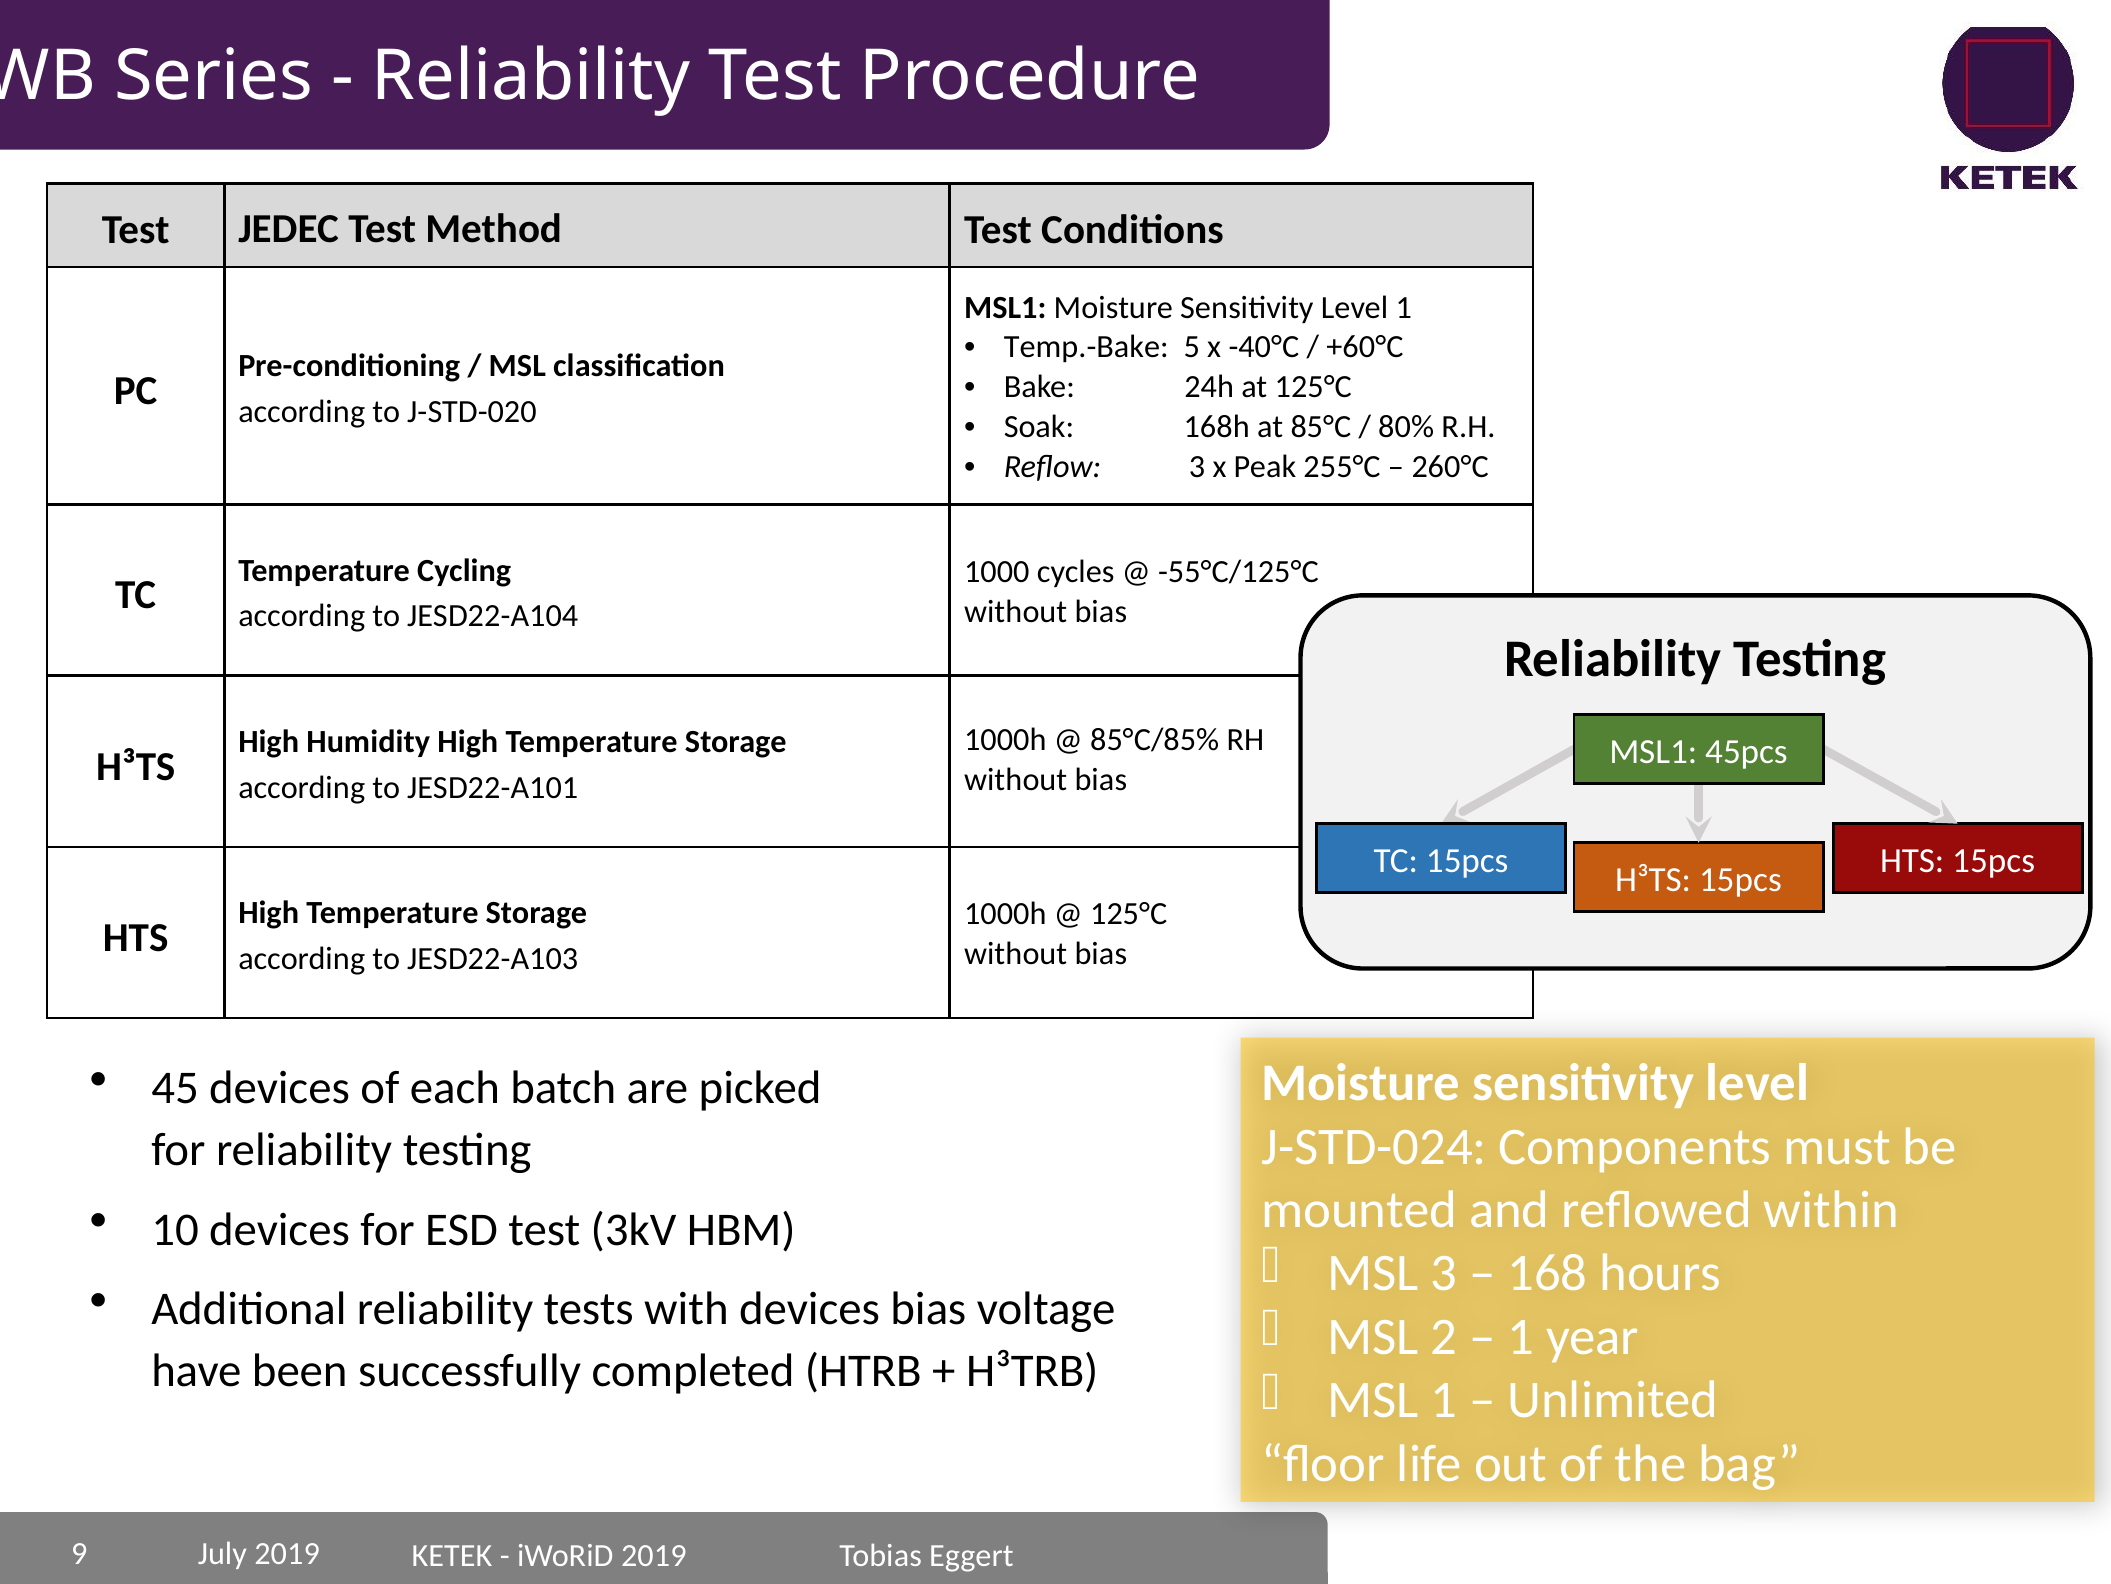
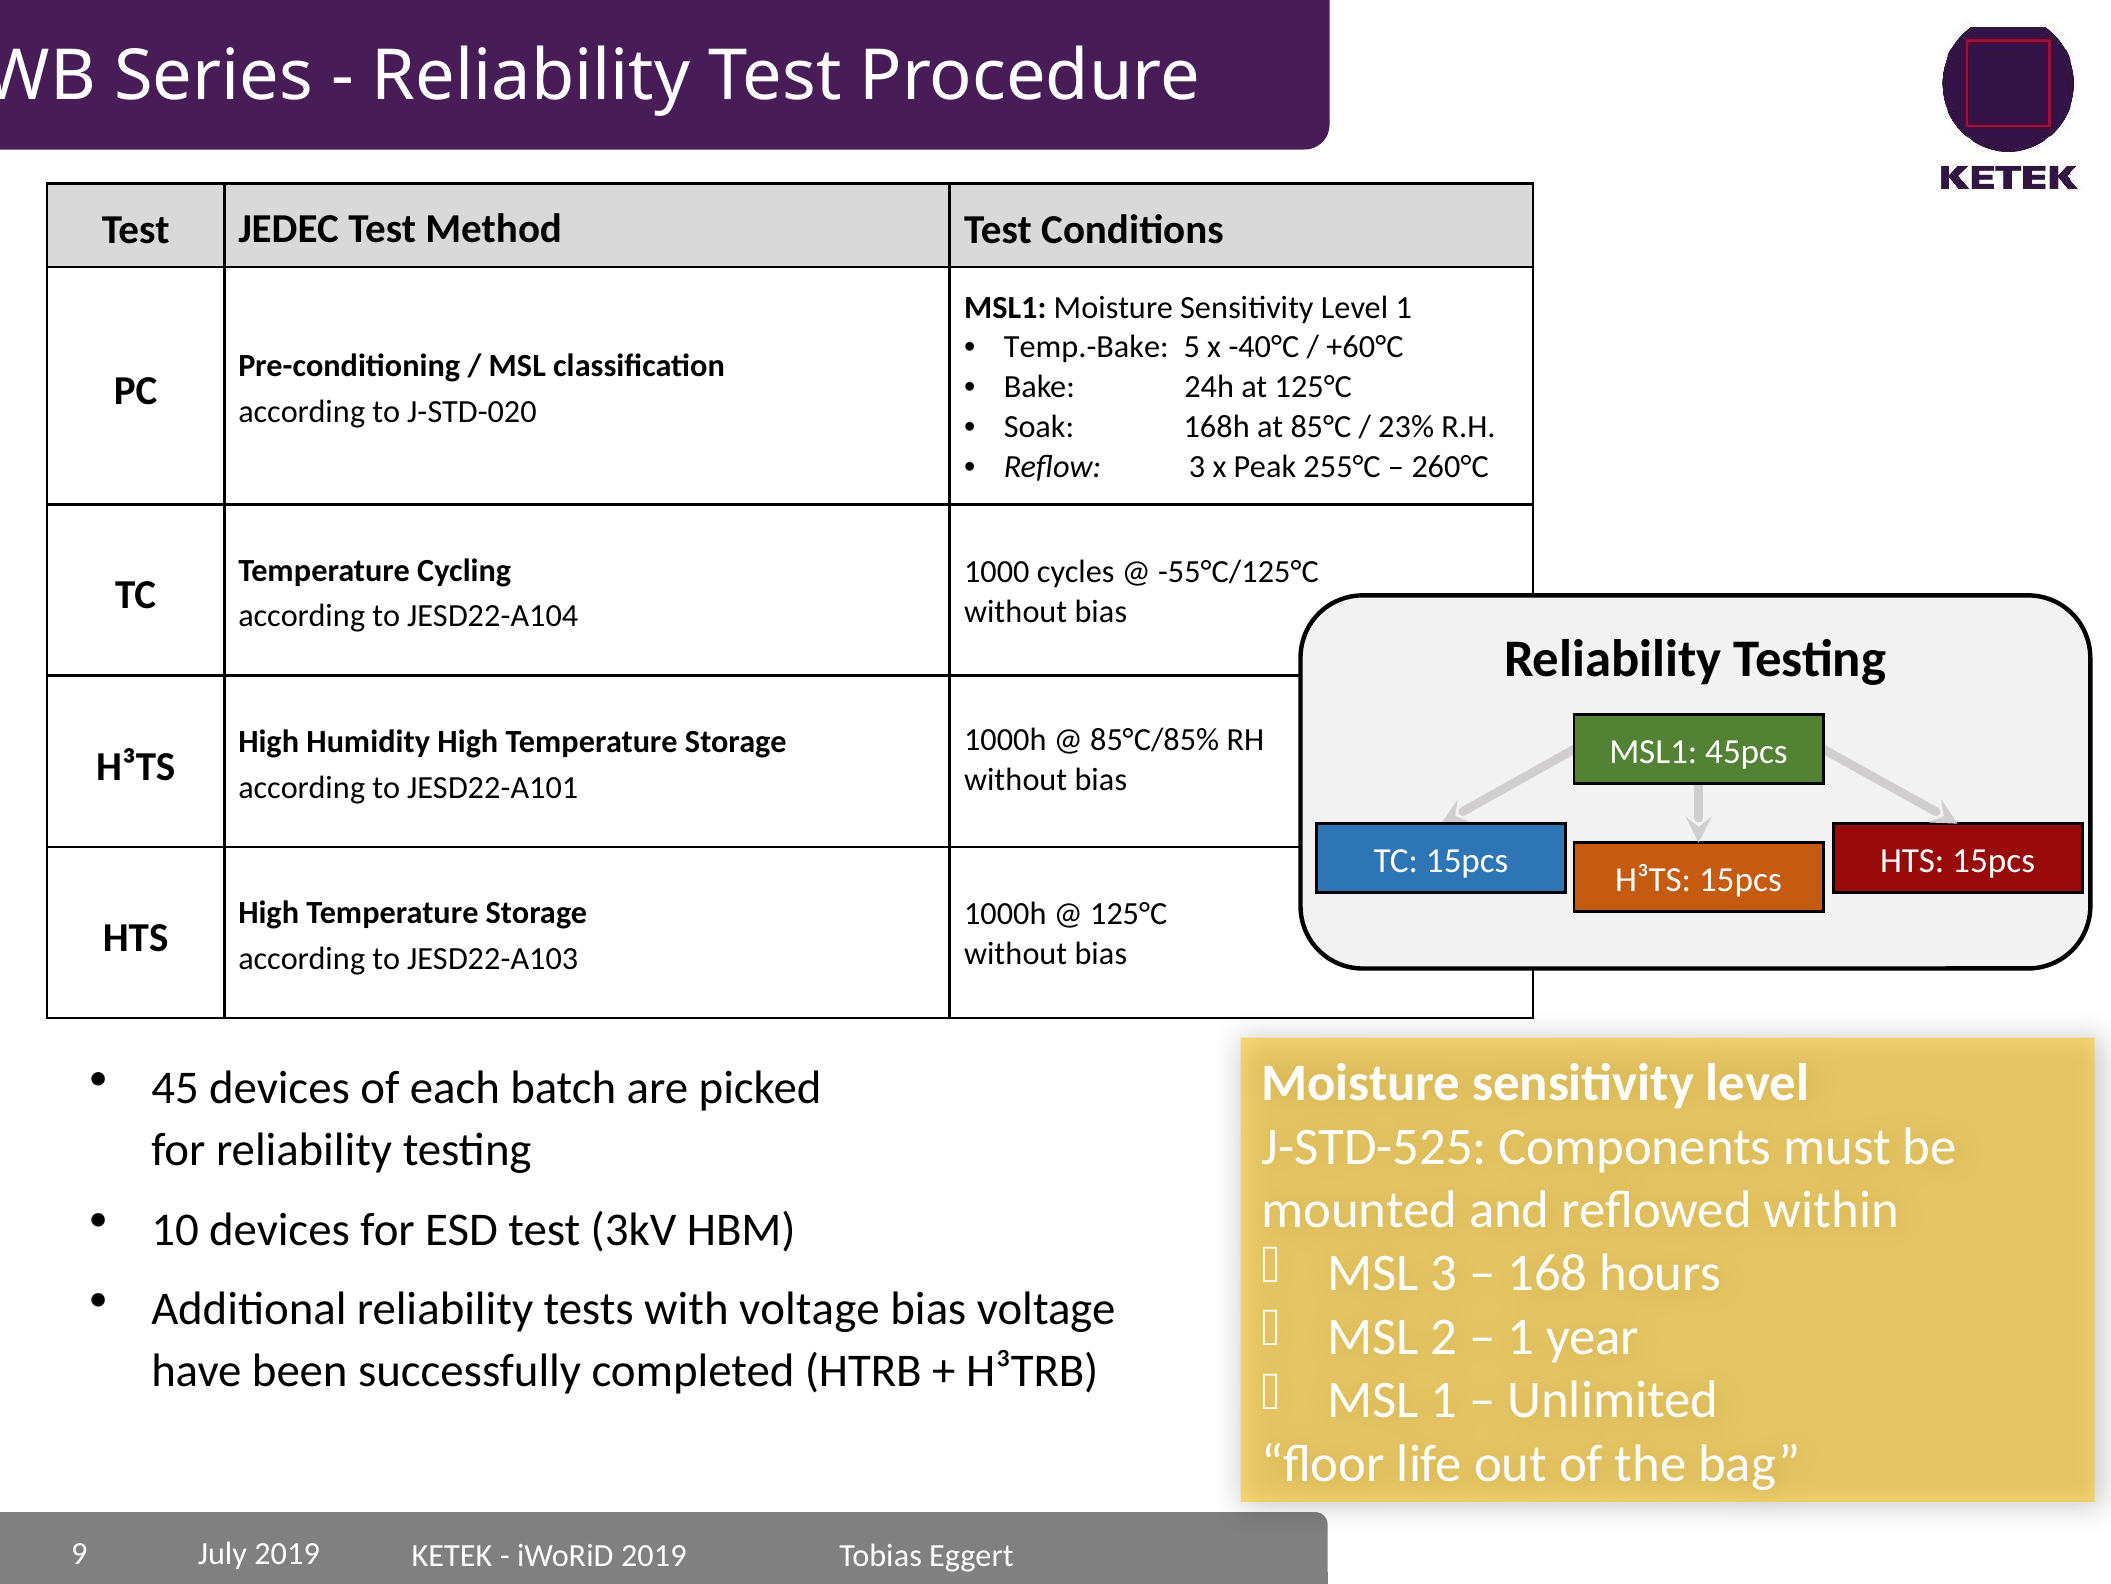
80%: 80% -> 23%
J-STD-024: J-STD-024 -> J-STD-525
with devices: devices -> voltage
